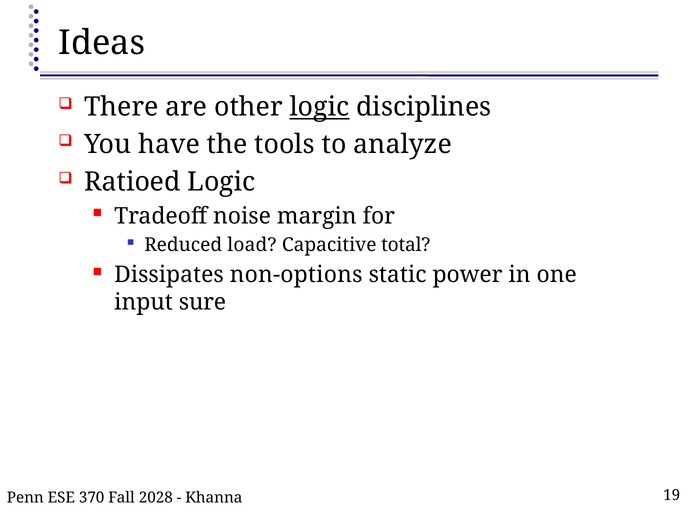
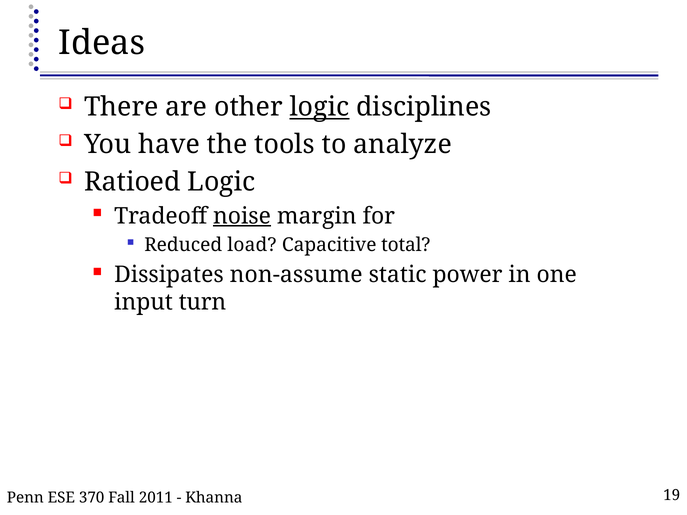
noise underline: none -> present
non-options: non-options -> non-assume
sure: sure -> turn
2028: 2028 -> 2011
